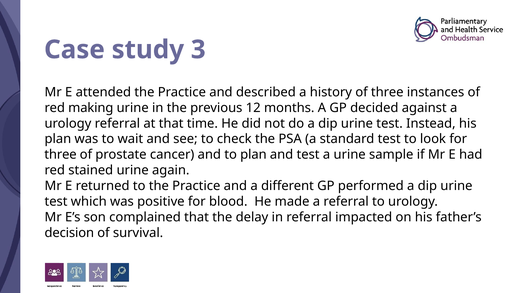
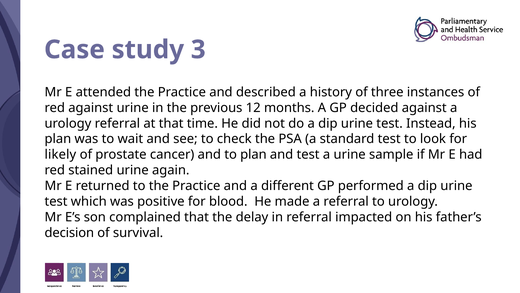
red making: making -> against
three at (61, 154): three -> likely
